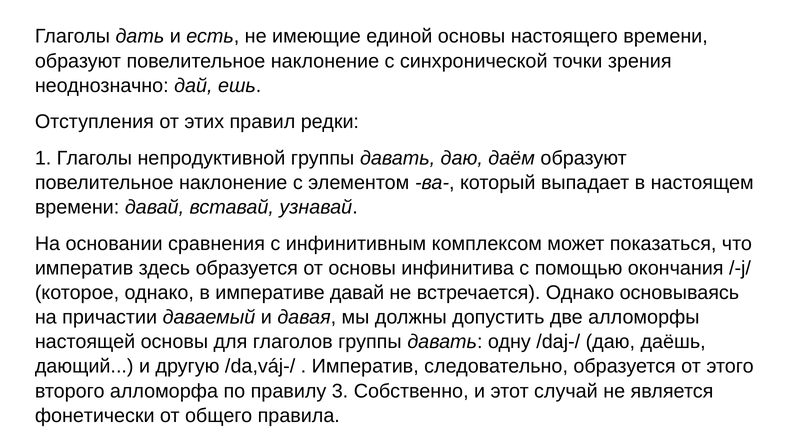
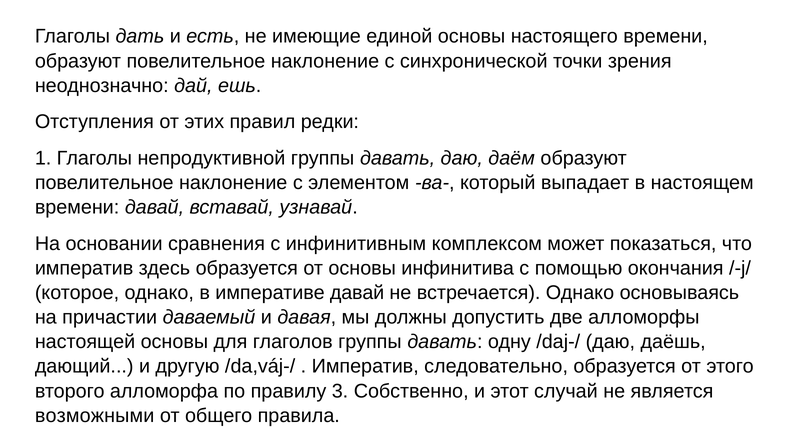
фонетически: фонетически -> возможными
